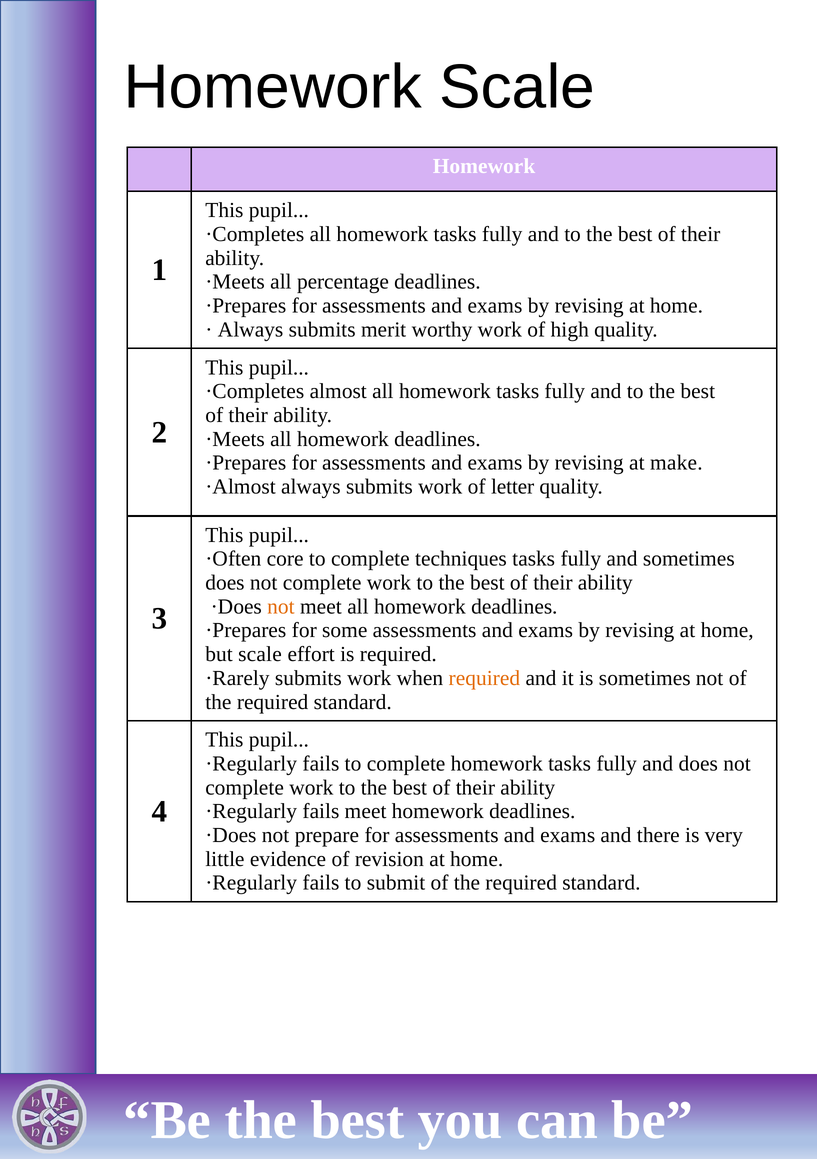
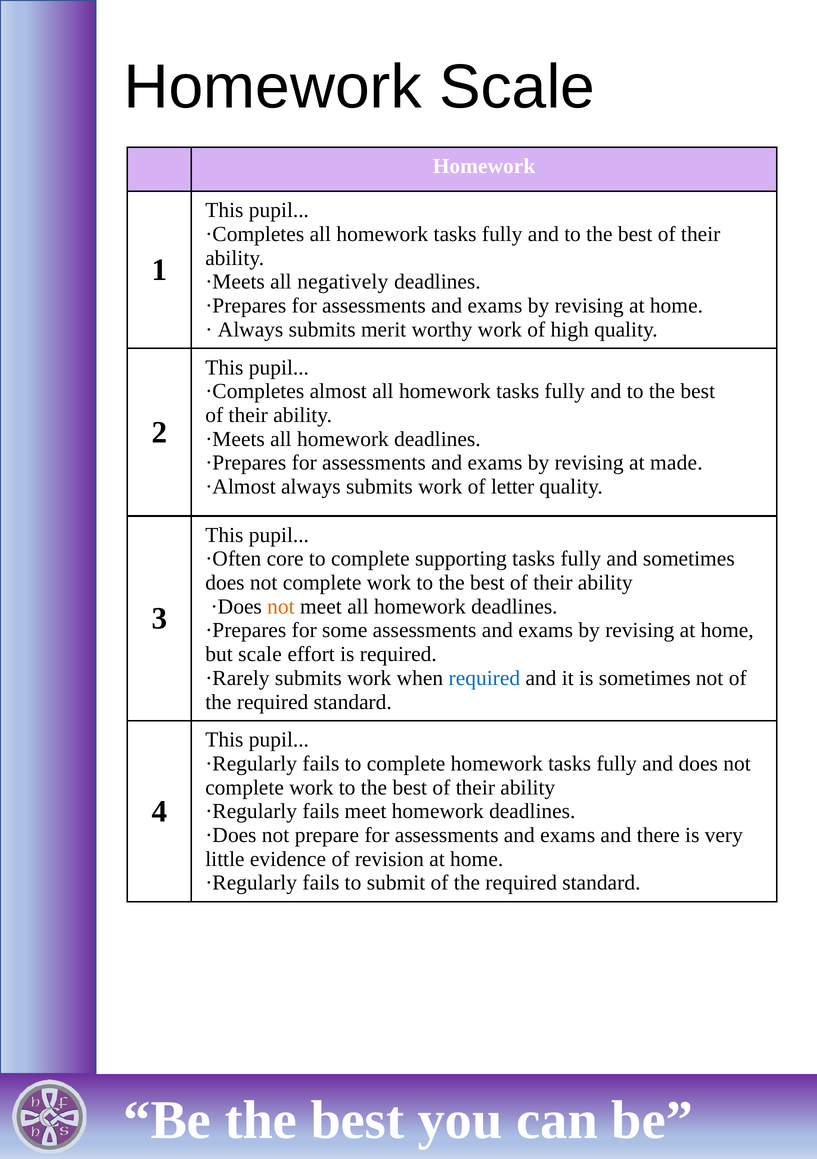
percentage: percentage -> negatively
make: make -> made
techniques: techniques -> supporting
required at (484, 678) colour: orange -> blue
